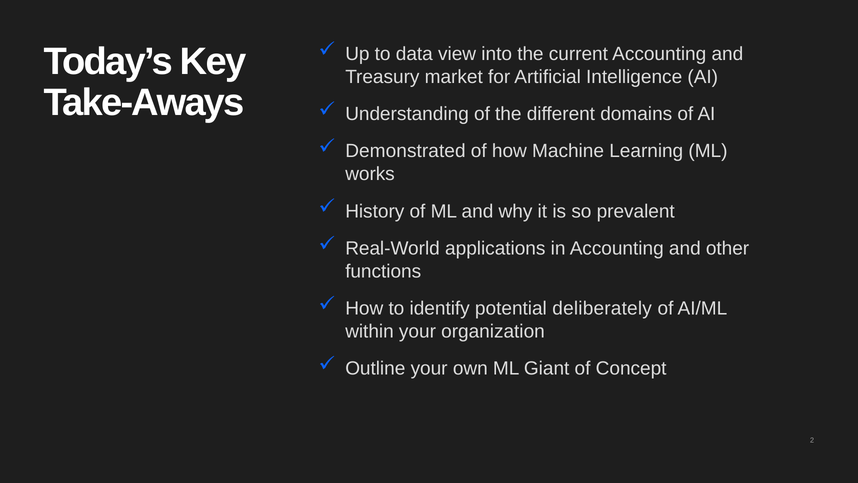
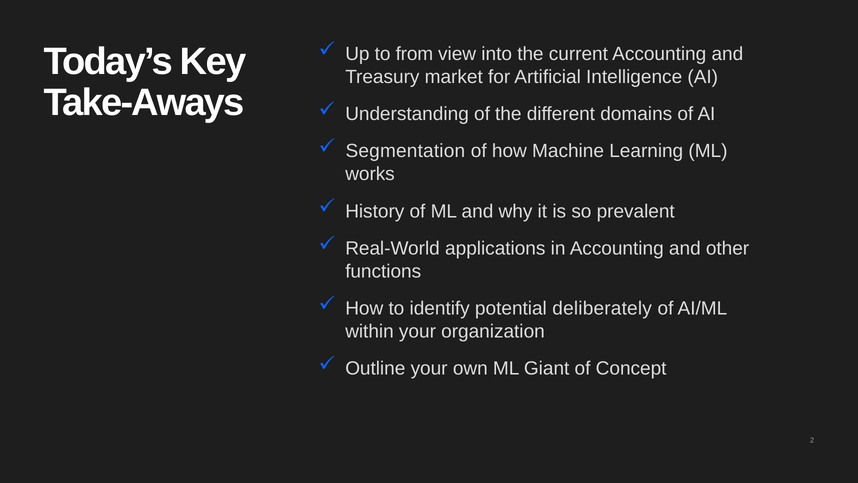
data: data -> from
Demonstrated: Demonstrated -> Segmentation
